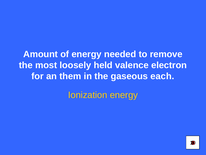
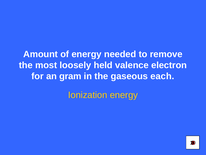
them: them -> gram
